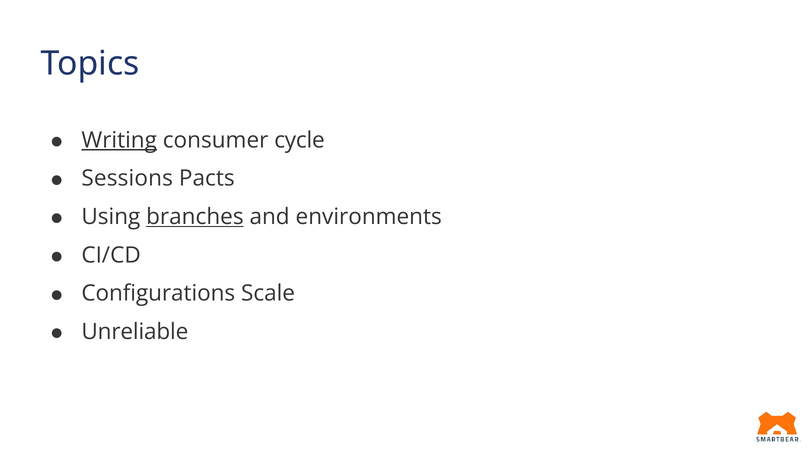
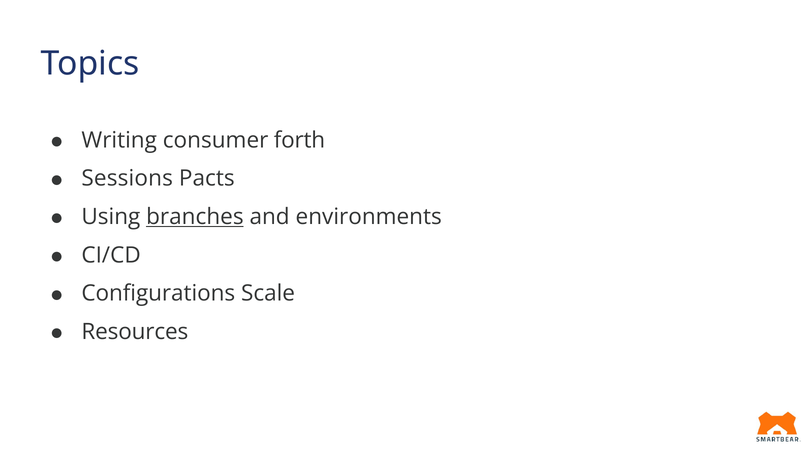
Writing underline: present -> none
cycle: cycle -> forth
Unreliable: Unreliable -> Resources
